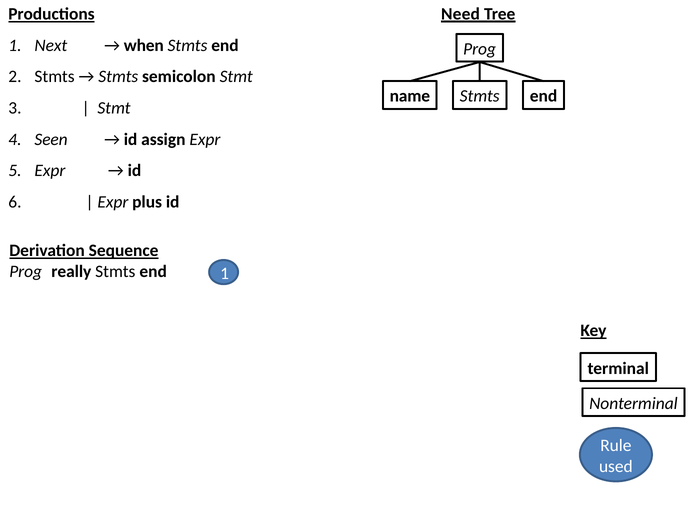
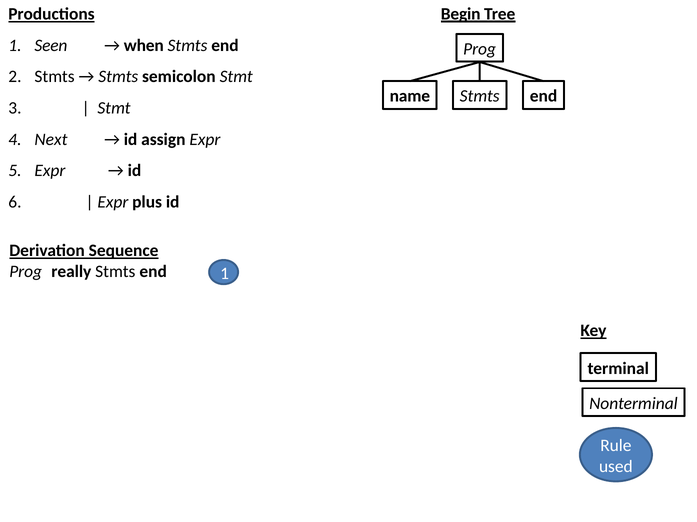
Need: Need -> Begin
Next: Next -> Seen
Seen: Seen -> Next
